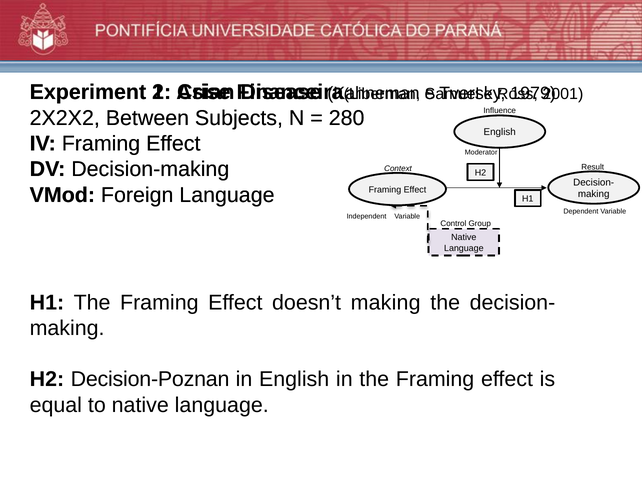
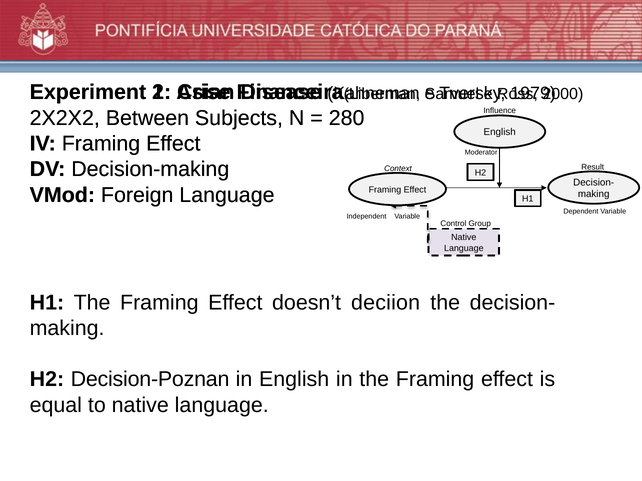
2001: 2001 -> 2000
doesn’t making: making -> deciion
